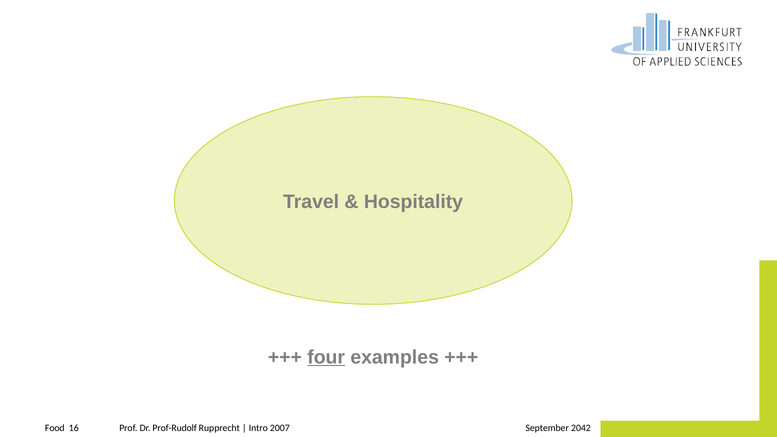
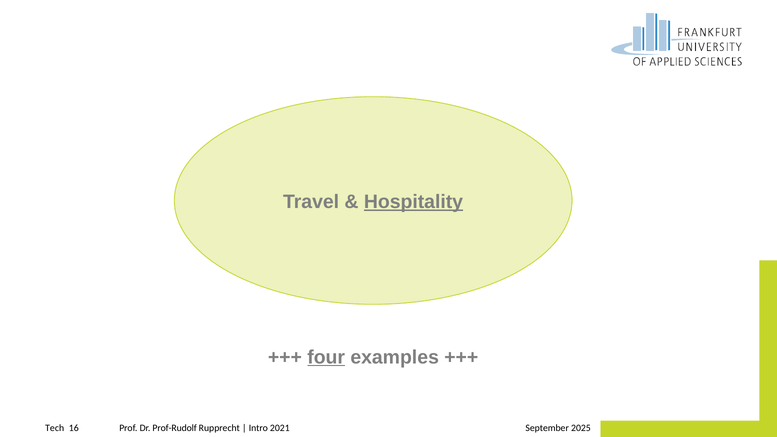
Hospitality underline: none -> present
Food: Food -> Tech
2007: 2007 -> 2021
2042: 2042 -> 2025
